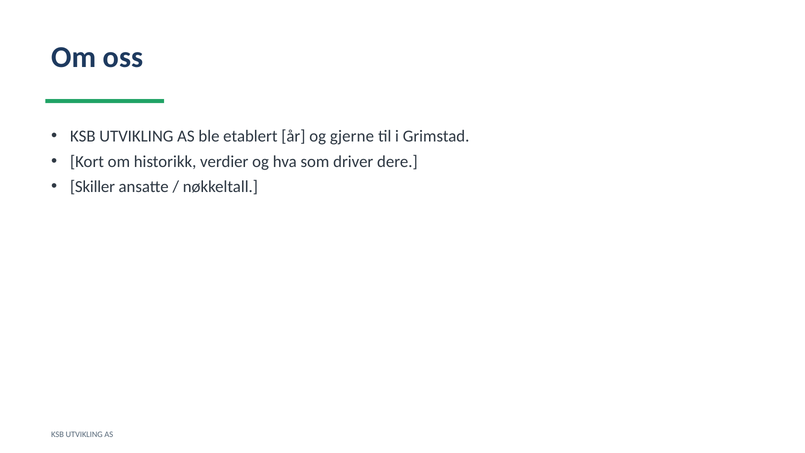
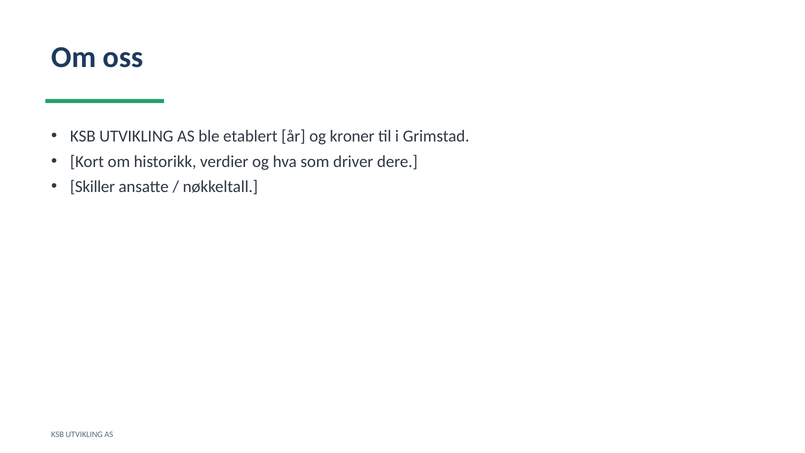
gjerne: gjerne -> kroner
